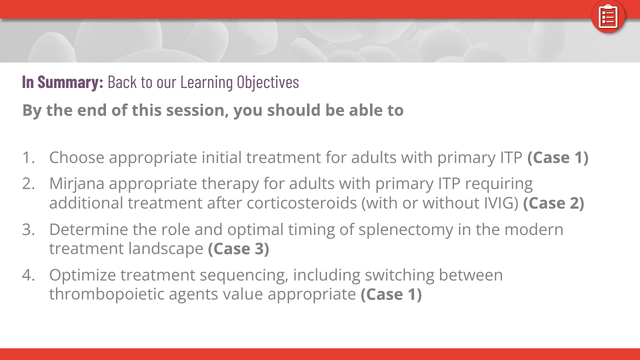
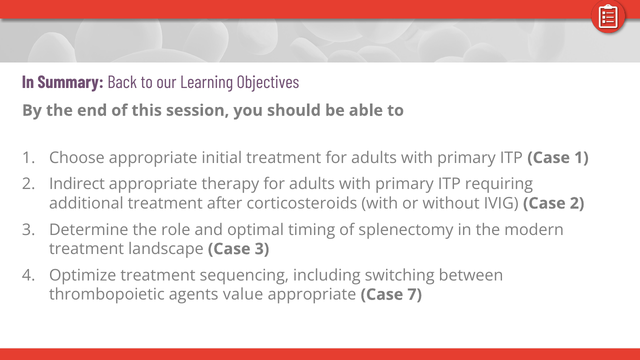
Mirjana: Mirjana -> Indirect
appropriate Case 1: 1 -> 7
